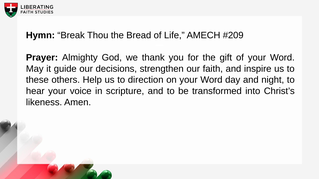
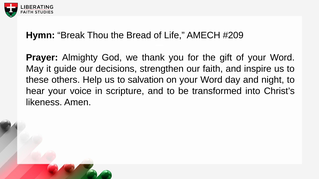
direction: direction -> salvation
